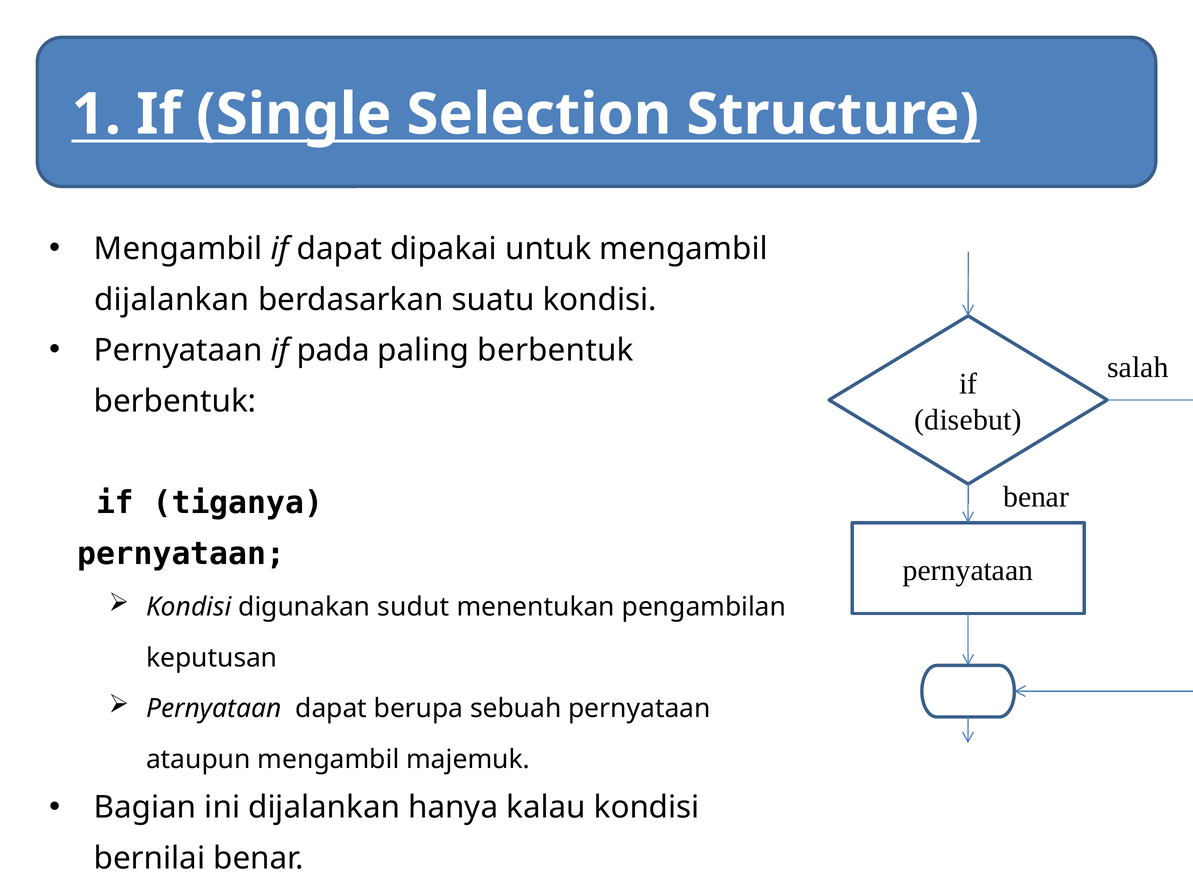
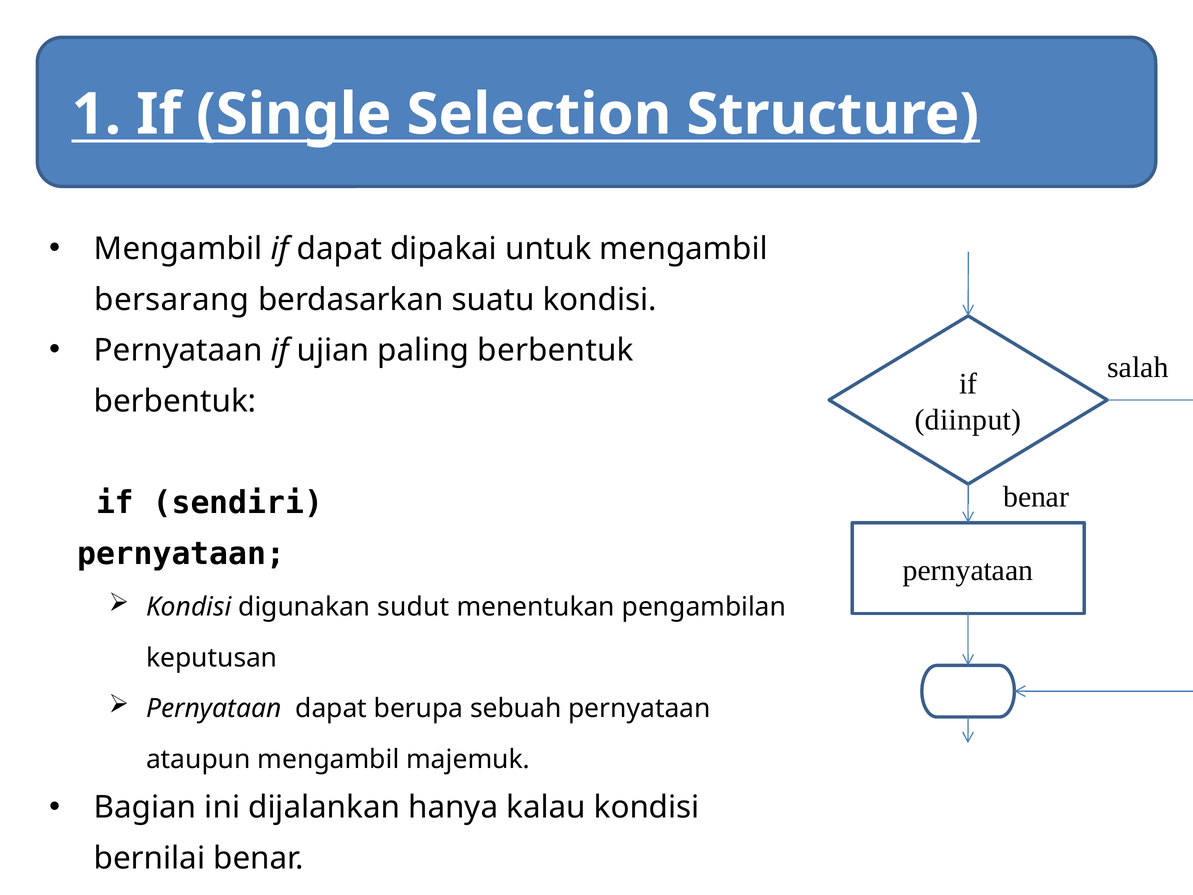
dijalankan at (172, 300): dijalankan -> bersarang
pada: pada -> ujian
disebut: disebut -> diinput
tiganya: tiganya -> sendiri
